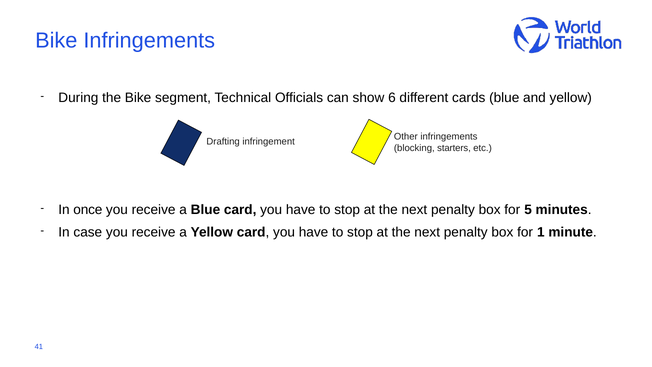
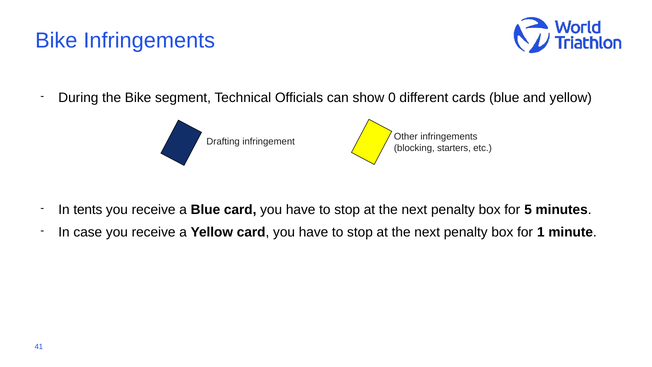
6: 6 -> 0
once: once -> tents
